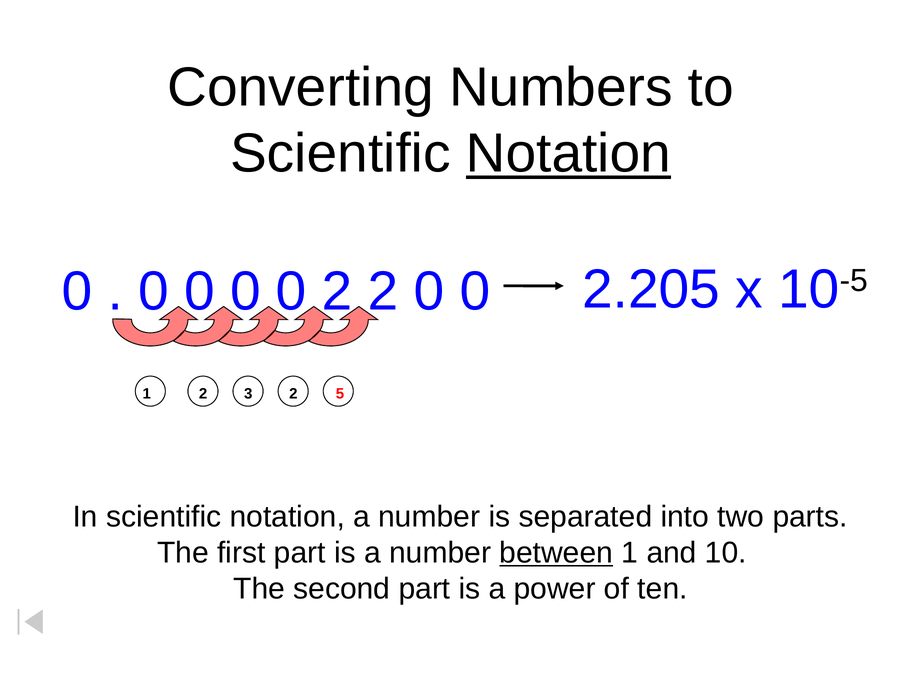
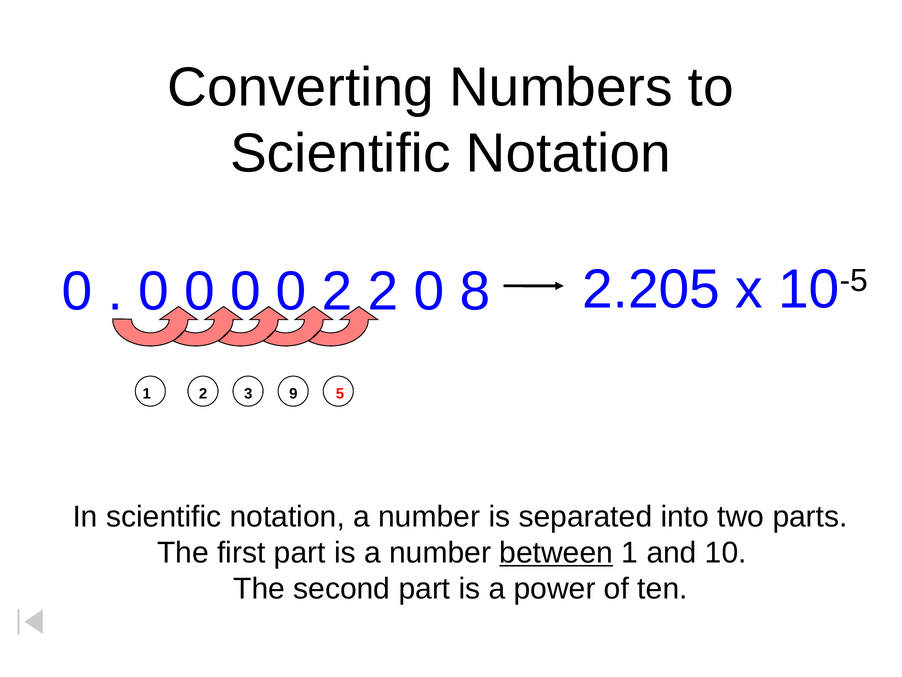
Notation at (568, 153) underline: present -> none
2 0 0: 0 -> 8
3 2: 2 -> 9
